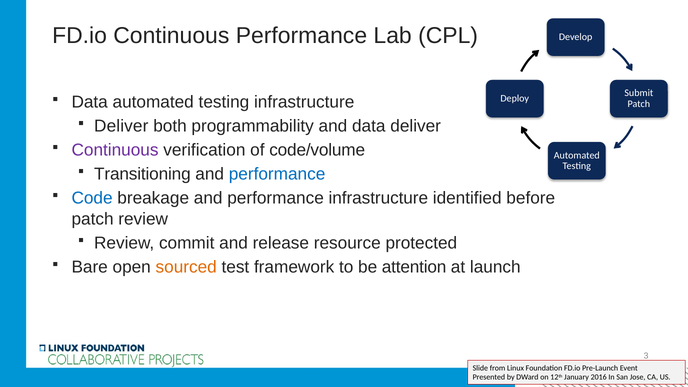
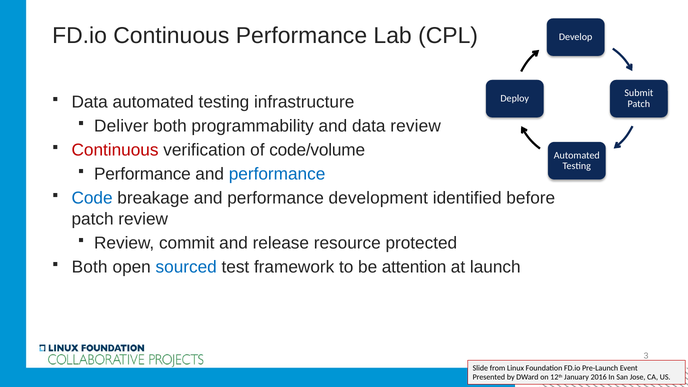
data deliver: deliver -> review
Continuous at (115, 150) colour: purple -> red
Transitioning at (142, 174): Transitioning -> Performance
performance infrastructure: infrastructure -> development
Bare at (90, 267): Bare -> Both
sourced colour: orange -> blue
